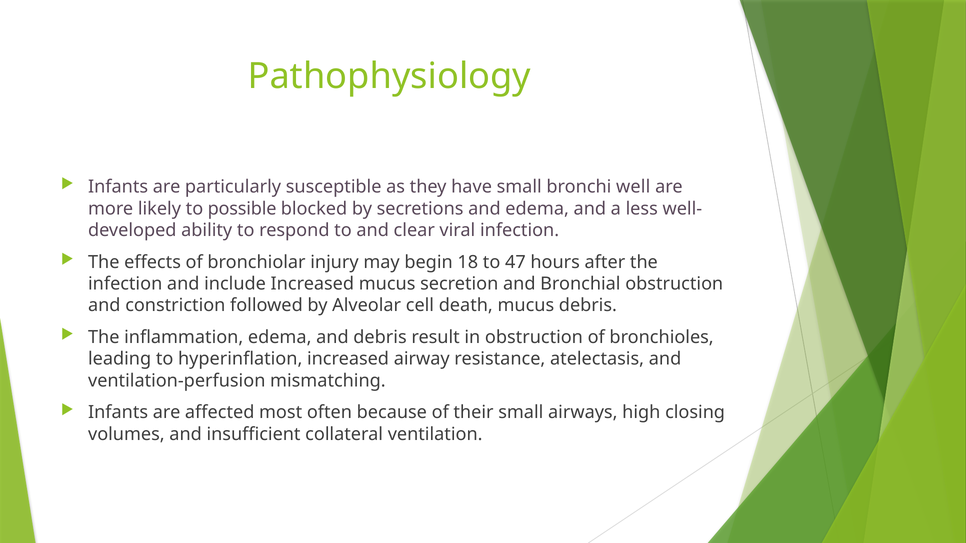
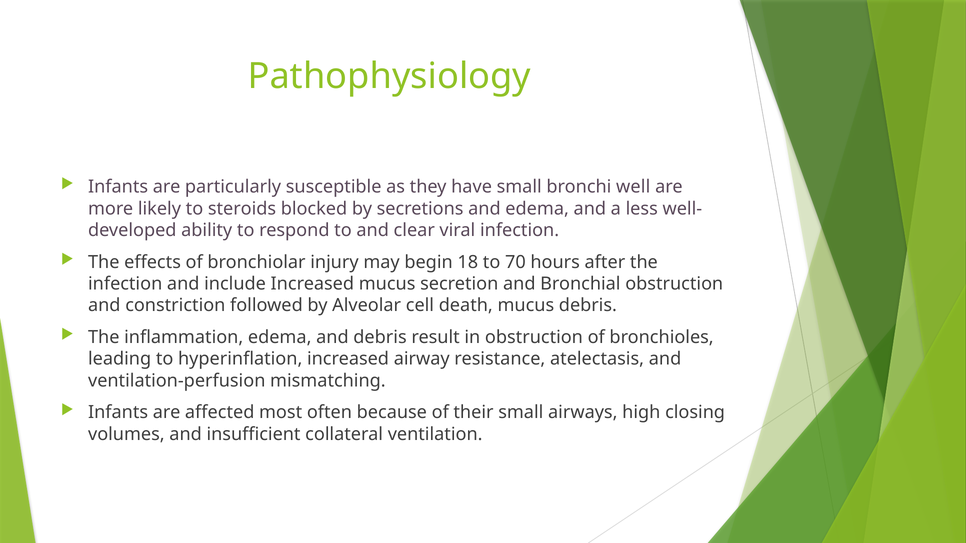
possible: possible -> steroids
47: 47 -> 70
